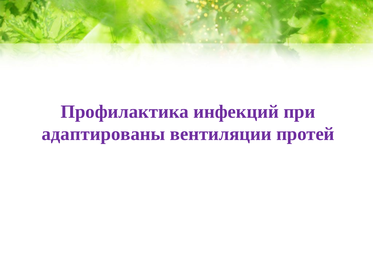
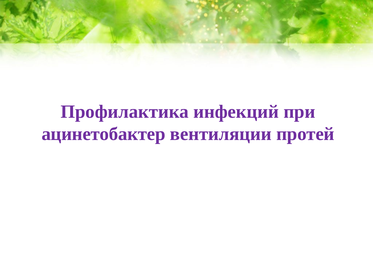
адаптированы: адаптированы -> ацинетобактер
